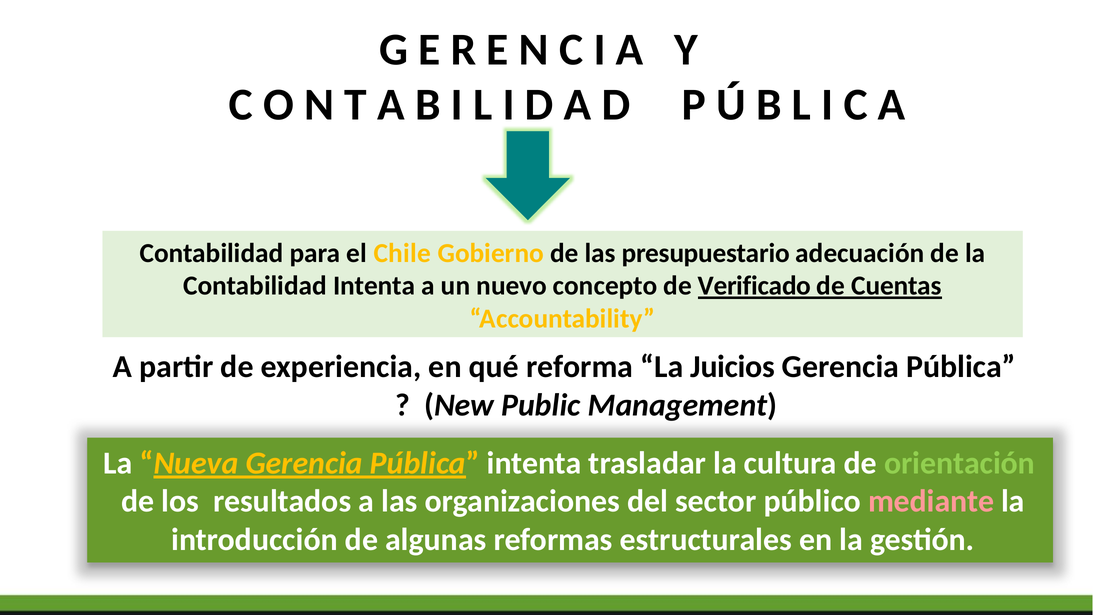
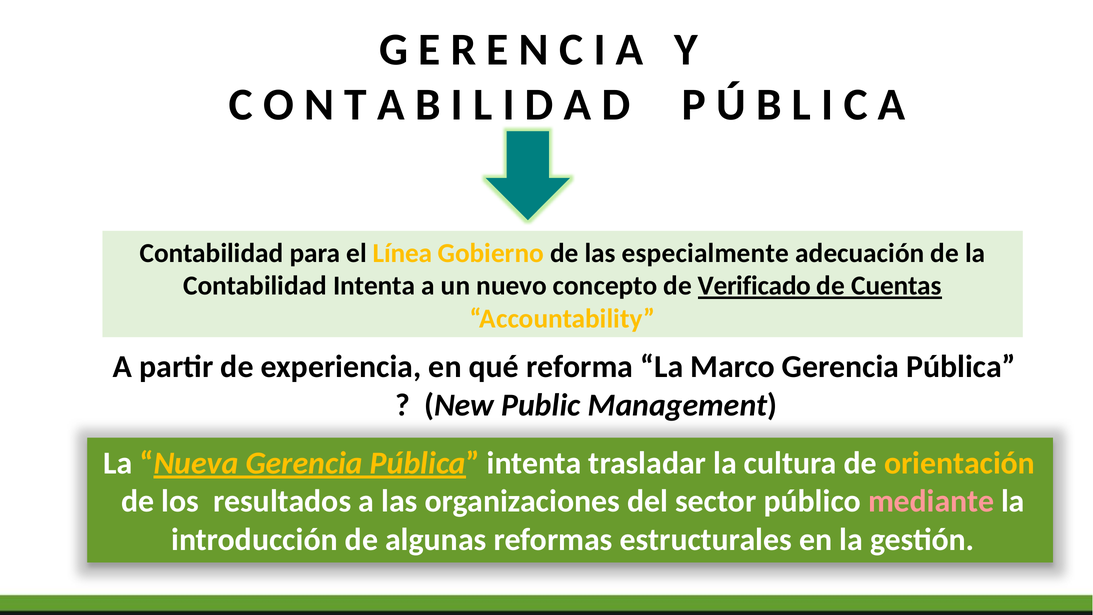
Chile: Chile -> Línea
presupuestario: presupuestario -> especialmente
Juicios: Juicios -> Marco
orientación colour: light green -> yellow
